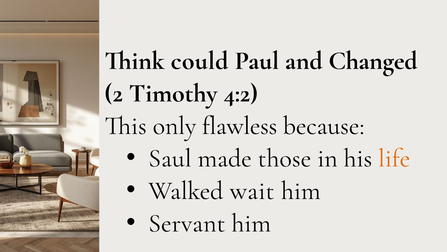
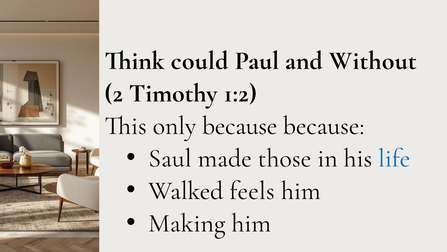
Changed: Changed -> Without
4:2: 4:2 -> 1:2
only flawless: flawless -> because
life colour: orange -> blue
wait: wait -> feels
Servant: Servant -> Making
